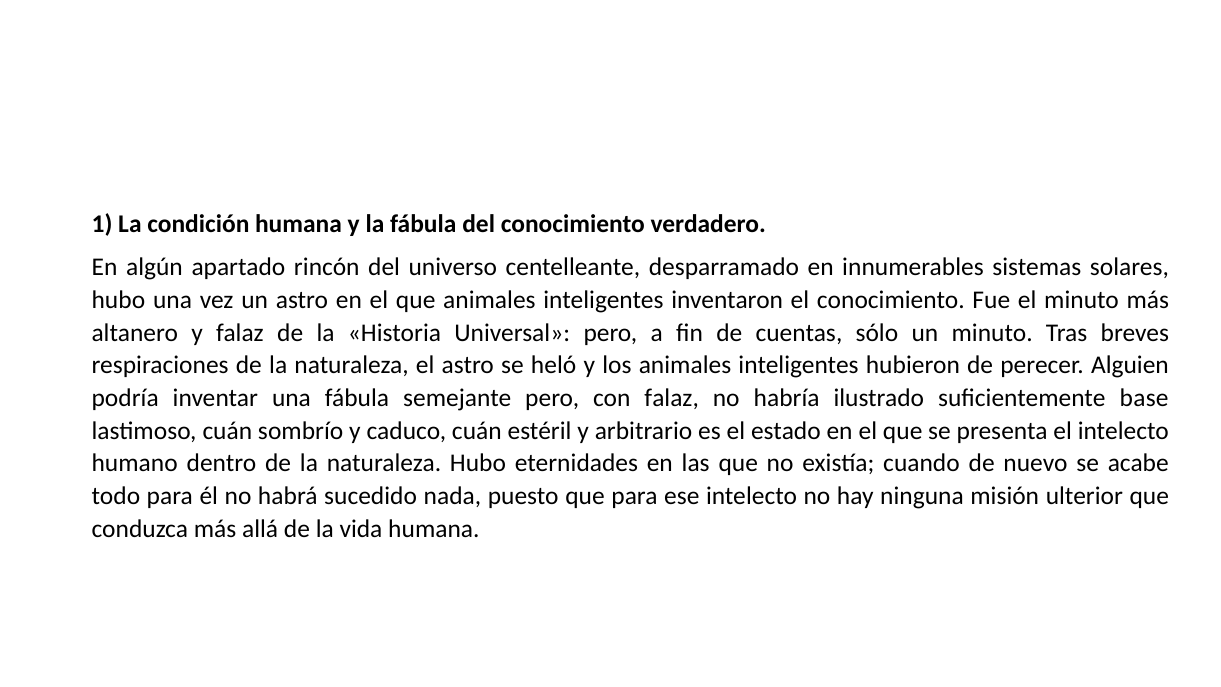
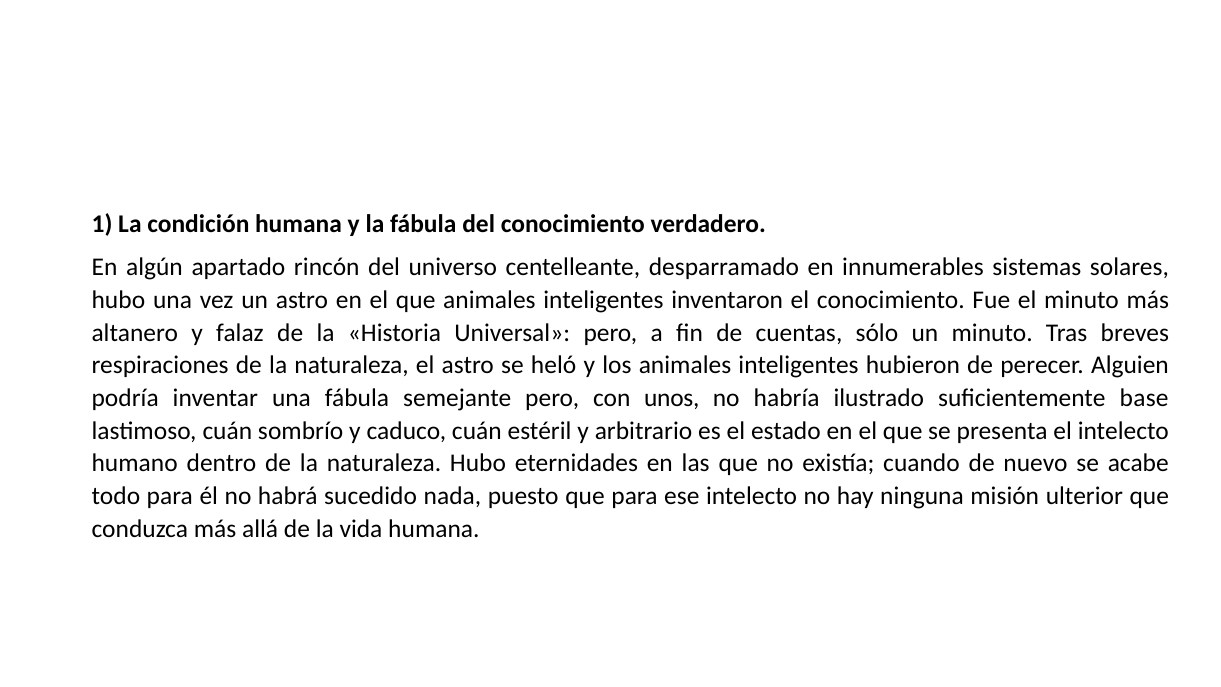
con falaz: falaz -> unos
